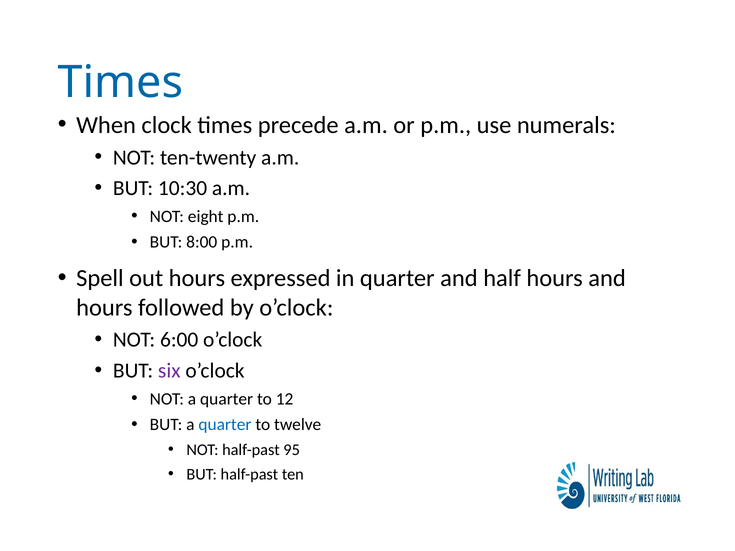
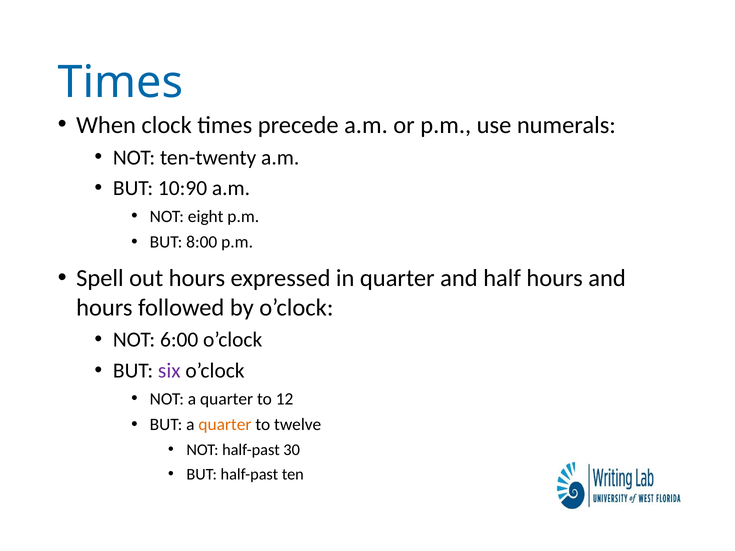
10:30: 10:30 -> 10:90
quarter at (225, 425) colour: blue -> orange
95: 95 -> 30
